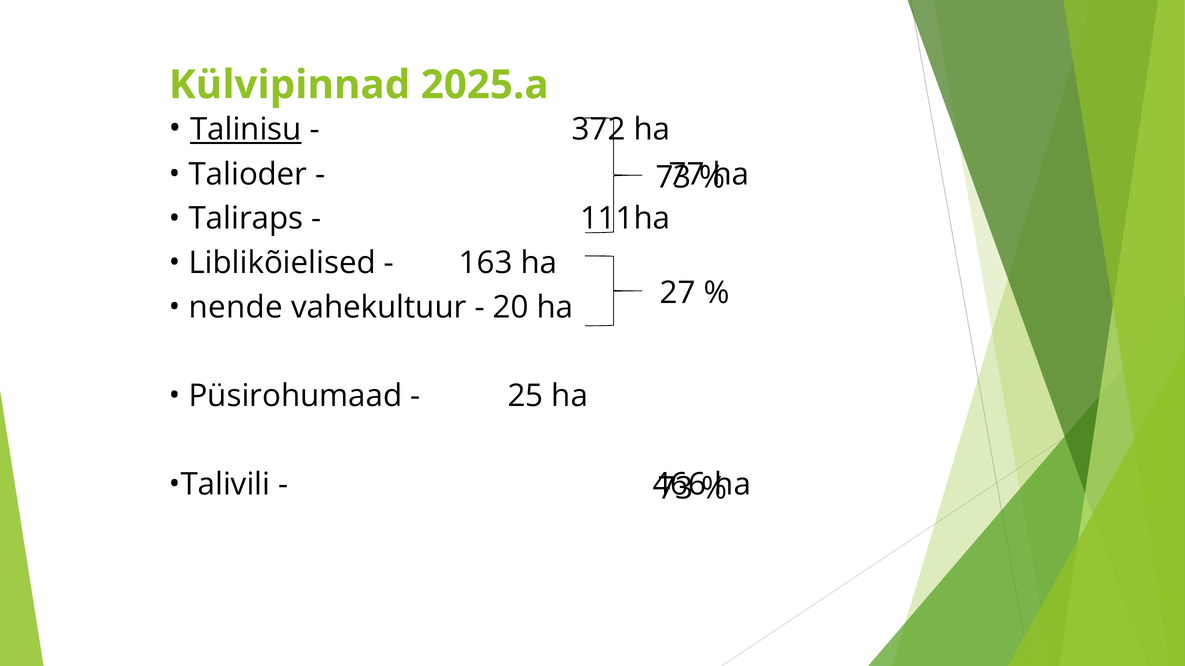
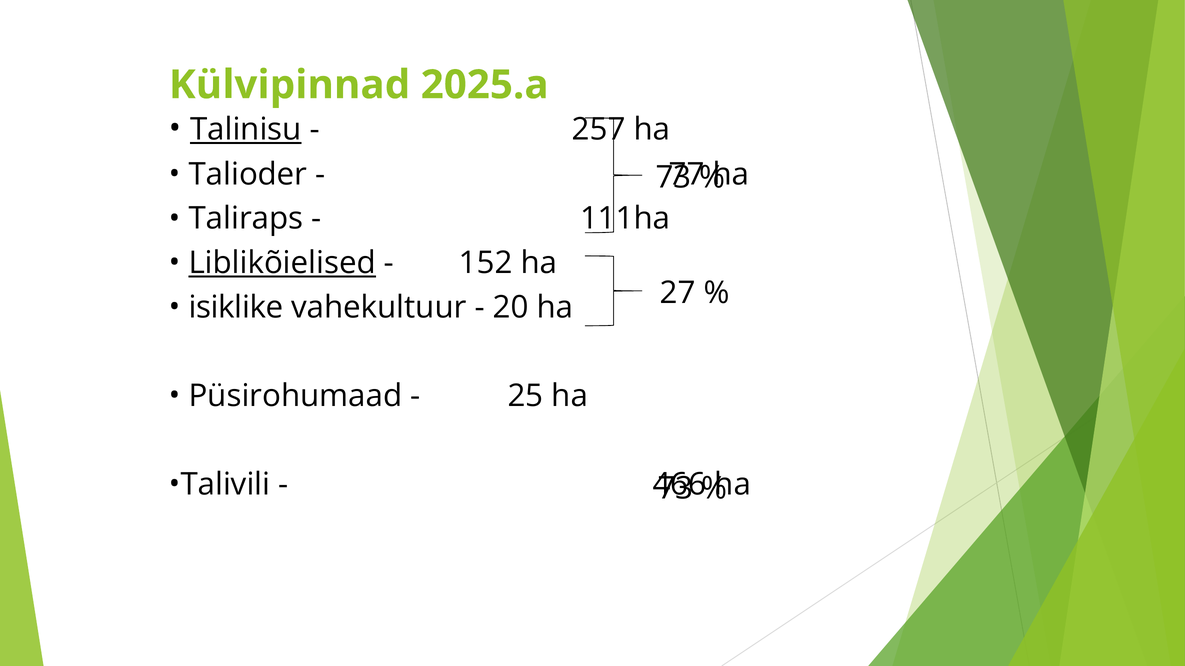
372: 372 -> 257
Liblikõielised underline: none -> present
163: 163 -> 152
nende: nende -> isiklike
